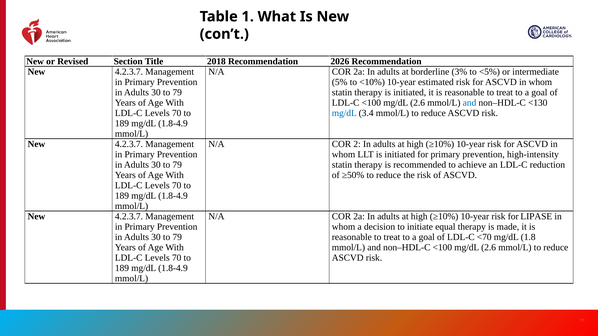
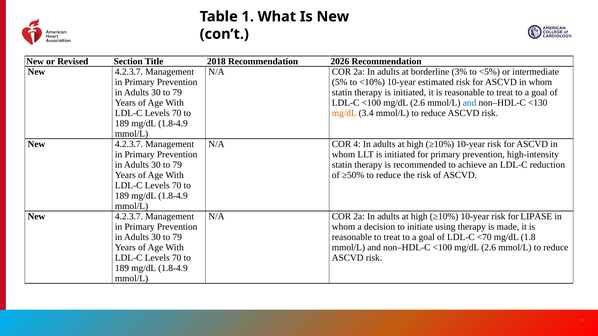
mg/dL at (344, 113) colour: blue -> orange
2: 2 -> 4
equal: equal -> using
